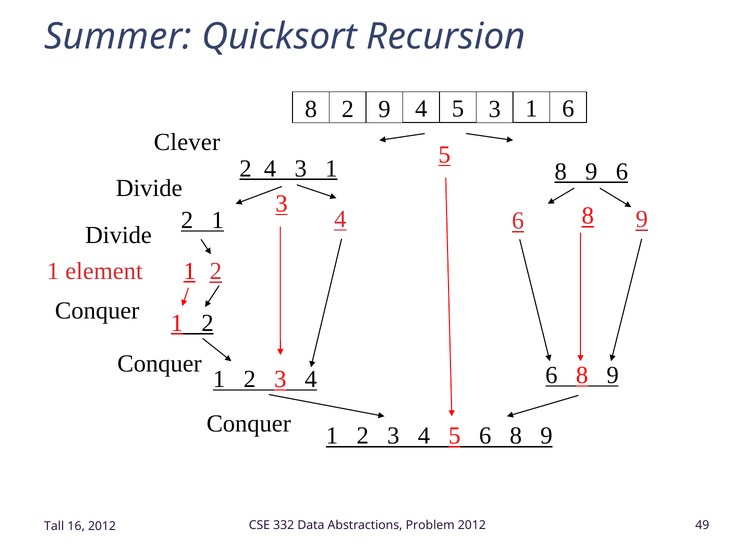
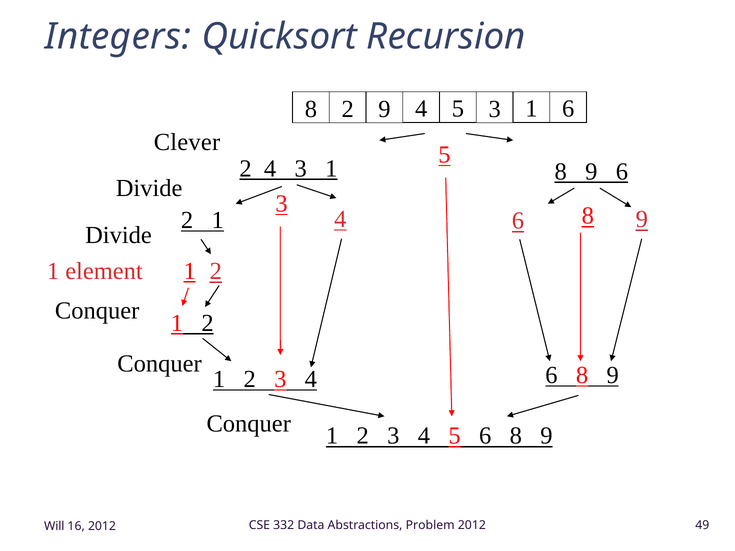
Summer: Summer -> Integers
Tall: Tall -> Will
